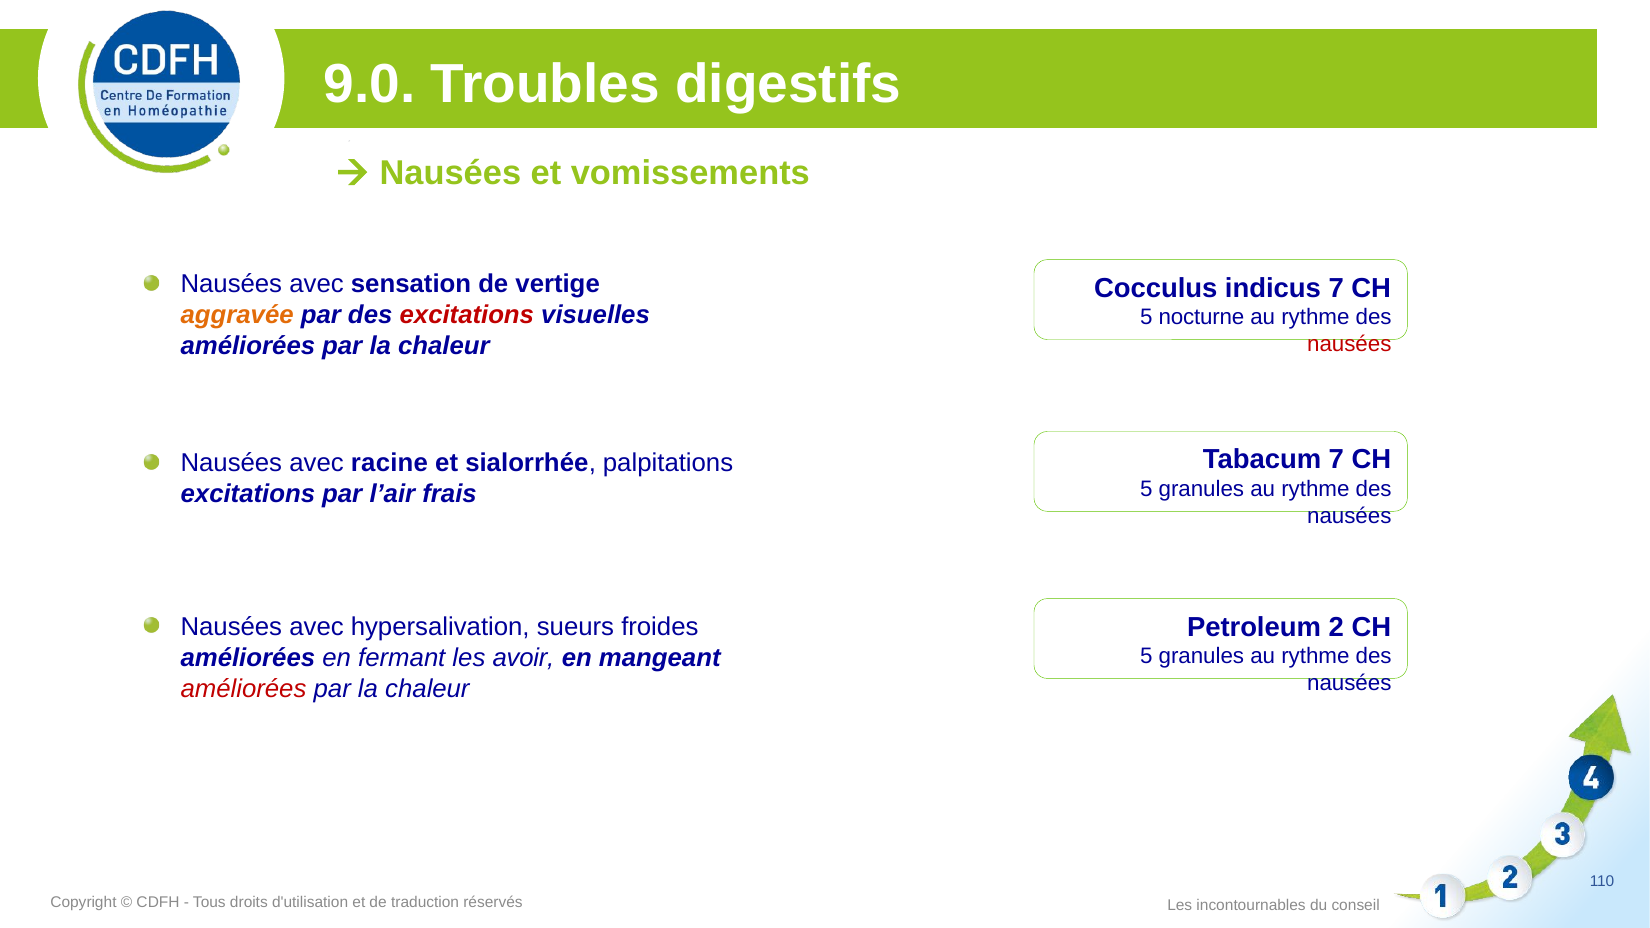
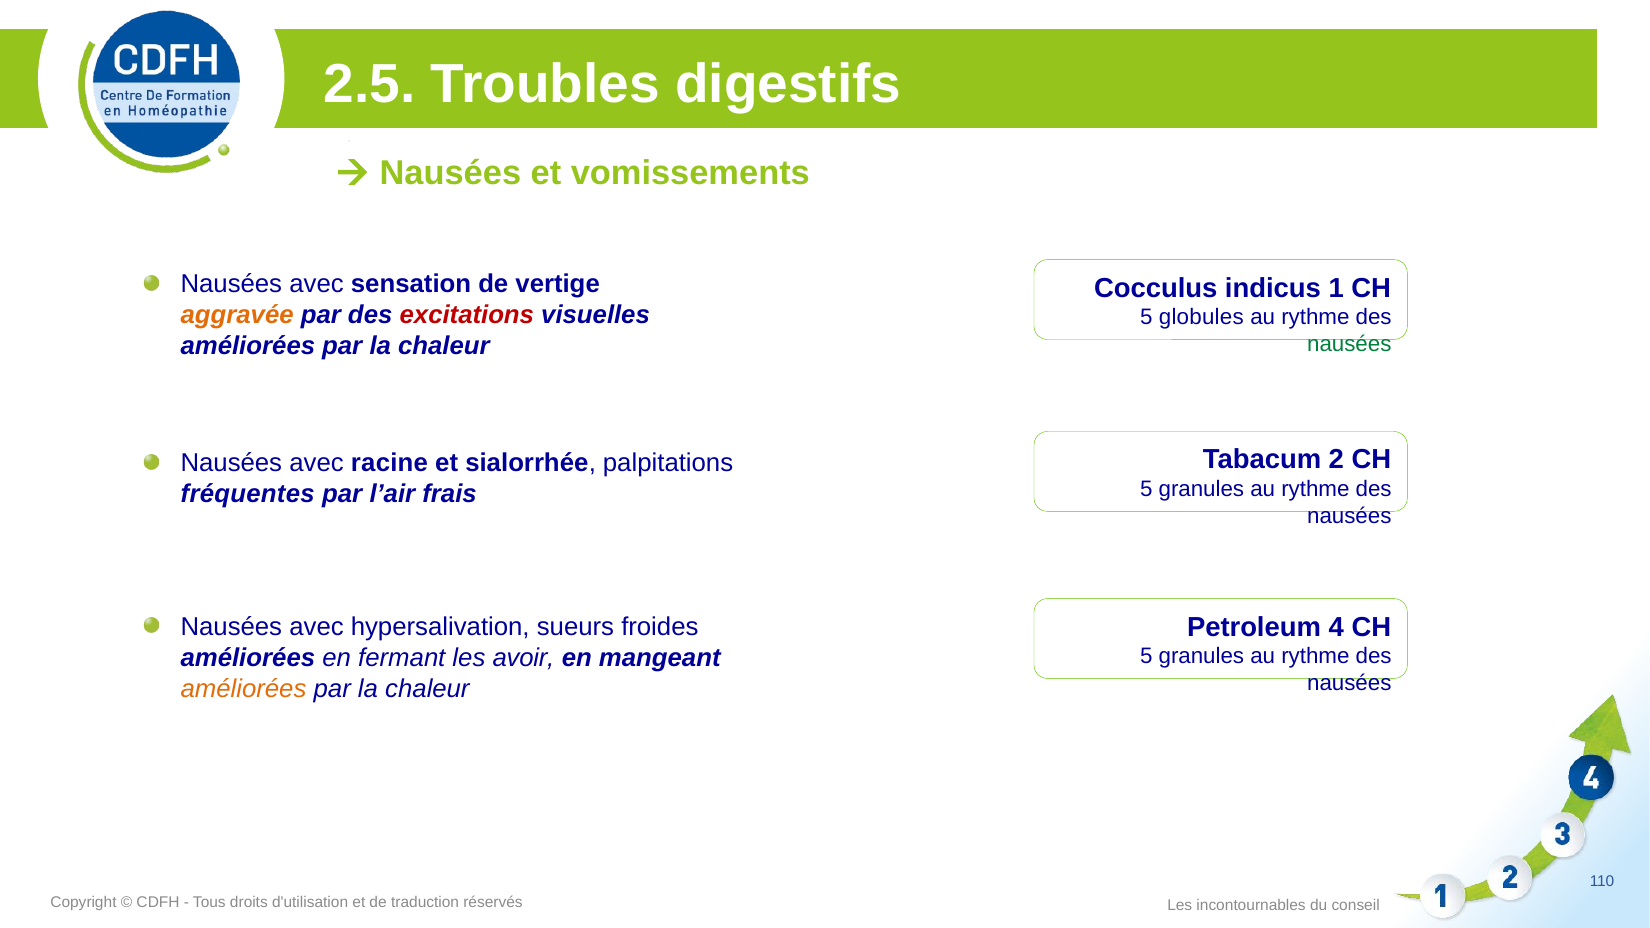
9.0: 9.0 -> 2.5
indicus 7: 7 -> 1
nocturne: nocturne -> globules
nausées at (1349, 344) colour: red -> green
Tabacum 7: 7 -> 2
excitations at (248, 494): excitations -> fréquentes
2: 2 -> 4
améliorées at (244, 689) colour: red -> orange
